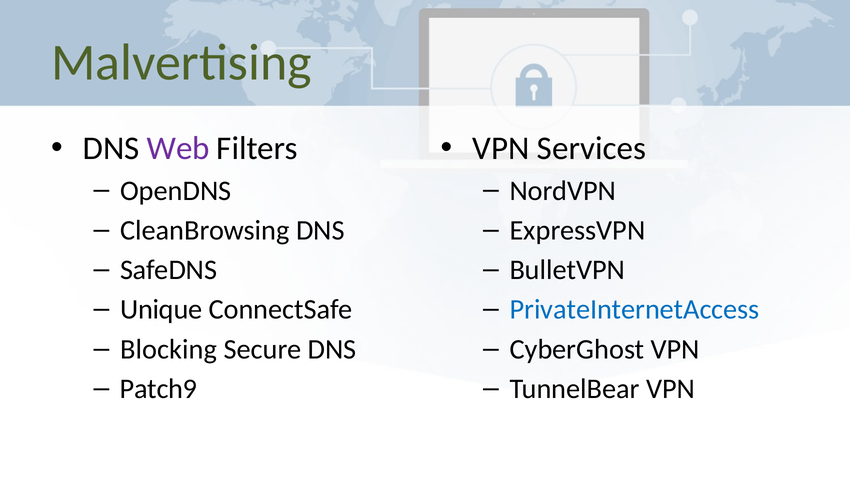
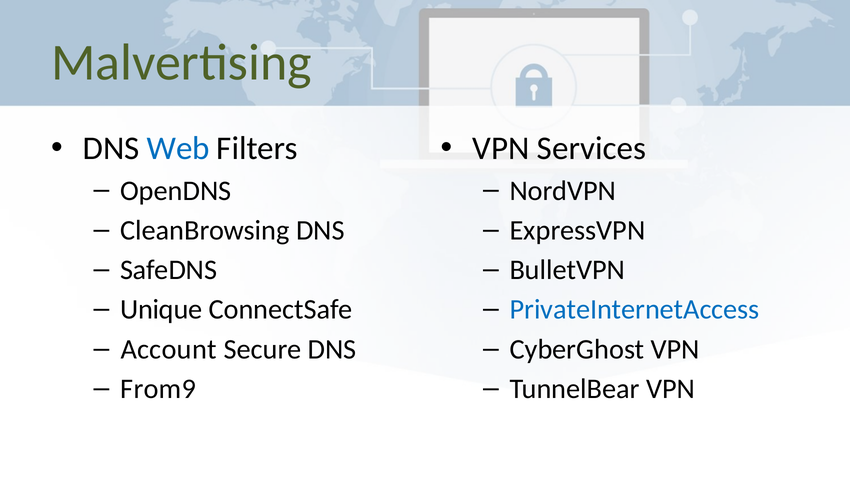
Web colour: purple -> blue
Blocking: Blocking -> Account
Patch9: Patch9 -> From9
